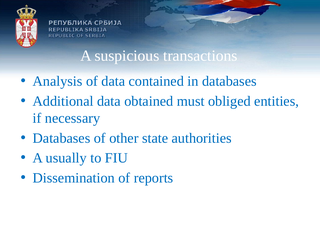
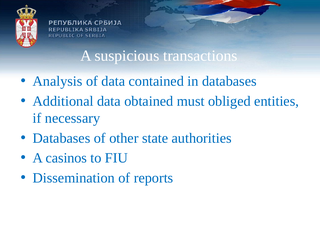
usually: usually -> casinos
